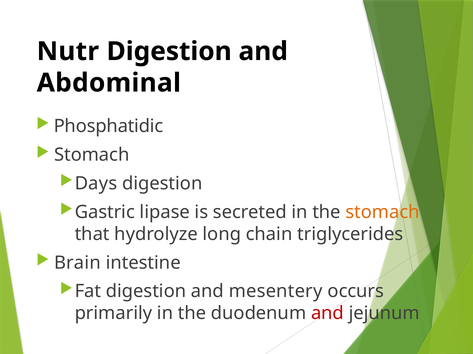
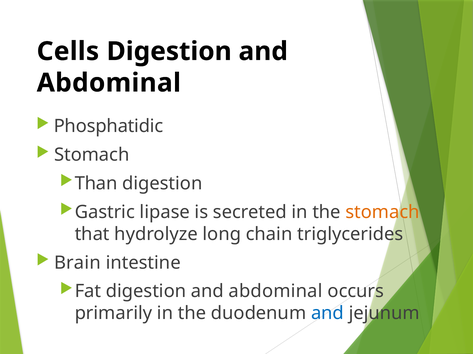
Nutr: Nutr -> Cells
Days: Days -> Than
Fat digestion and mesentery: mesentery -> abdominal
and at (327, 314) colour: red -> blue
